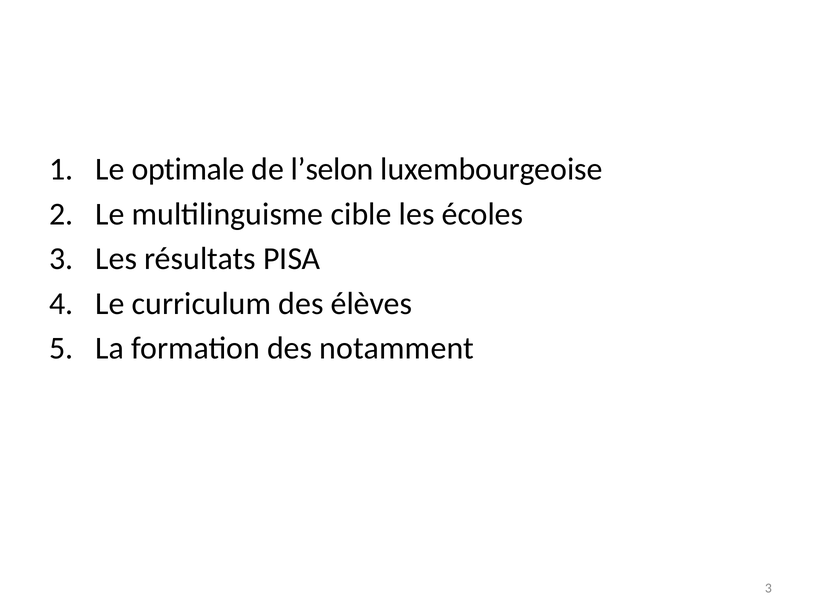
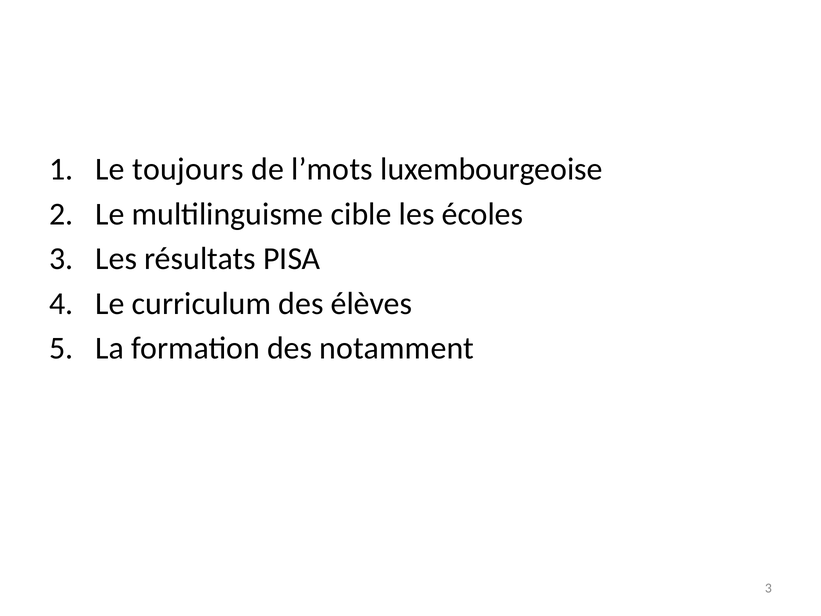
optimale: optimale -> toujours
l’selon: l’selon -> l’mots
